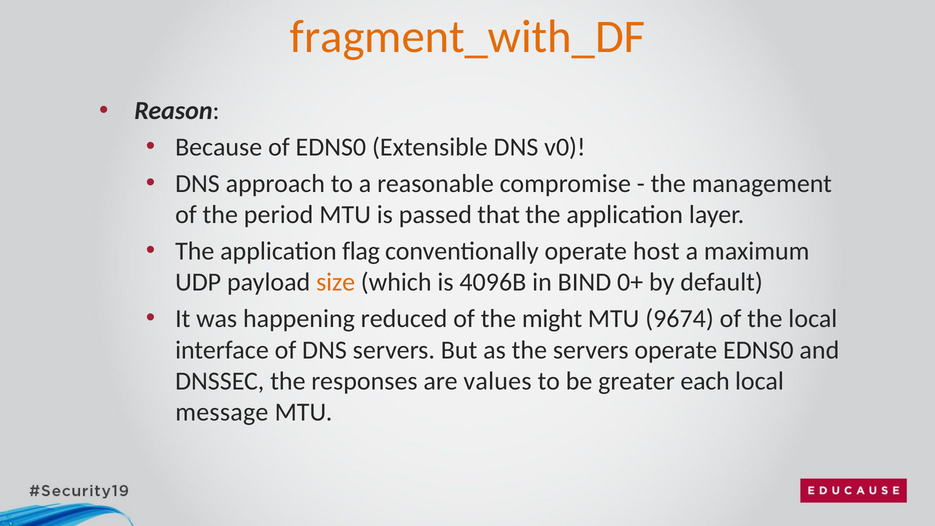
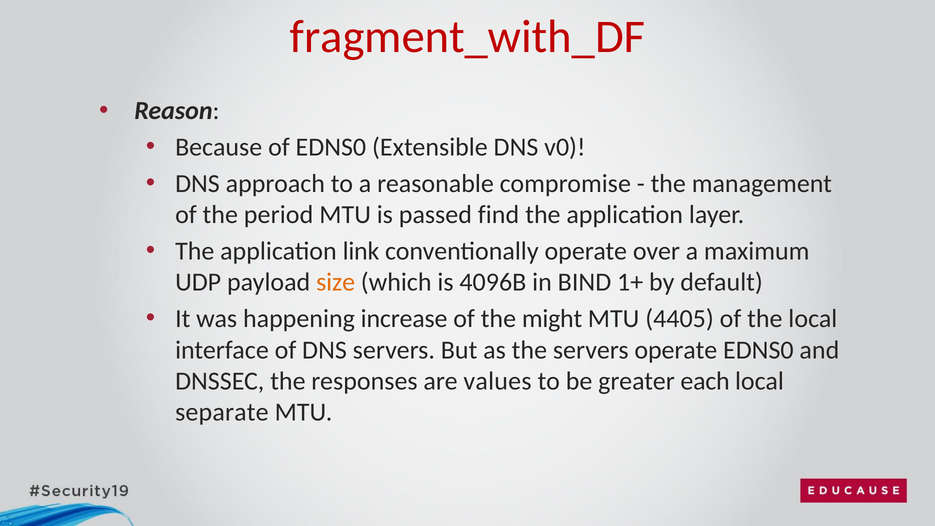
fragment_with_DF colour: orange -> red
that: that -> find
flag: flag -> link
host: host -> over
0+: 0+ -> 1+
reduced: reduced -> increase
9674: 9674 -> 4405
message: message -> separate
